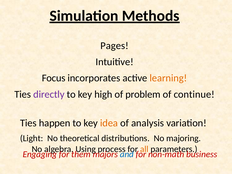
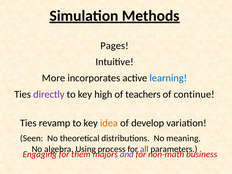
Focus: Focus -> More
learning colour: orange -> blue
problem: problem -> teachers
happen: happen -> revamp
analysis: analysis -> develop
Light: Light -> Seen
majoring: majoring -> meaning
all colour: orange -> purple
and colour: blue -> purple
